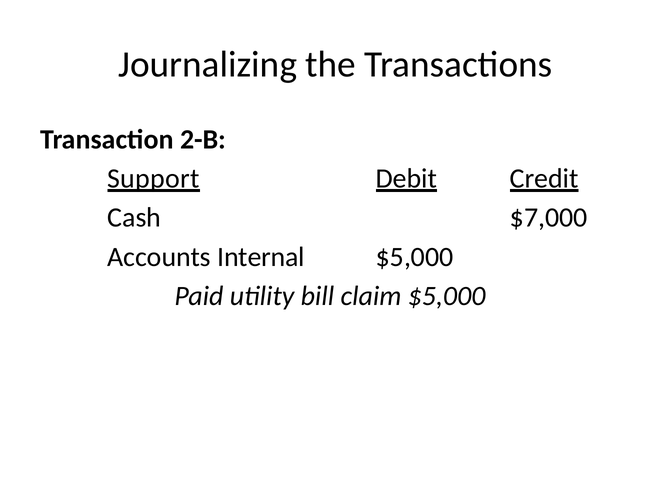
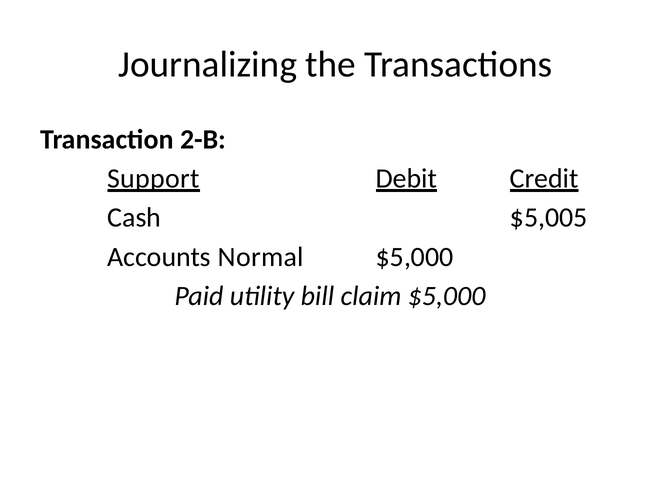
$7,000: $7,000 -> $5,005
Internal: Internal -> Normal
